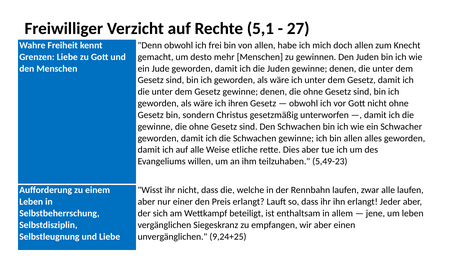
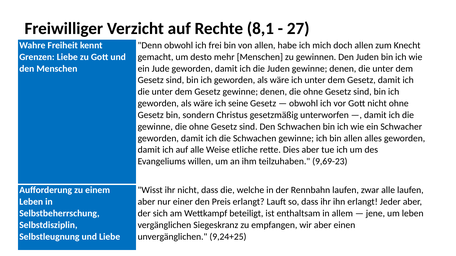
5,1: 5,1 -> 8,1
ihren: ihren -> seine
5,49-23: 5,49-23 -> 9,69-23
